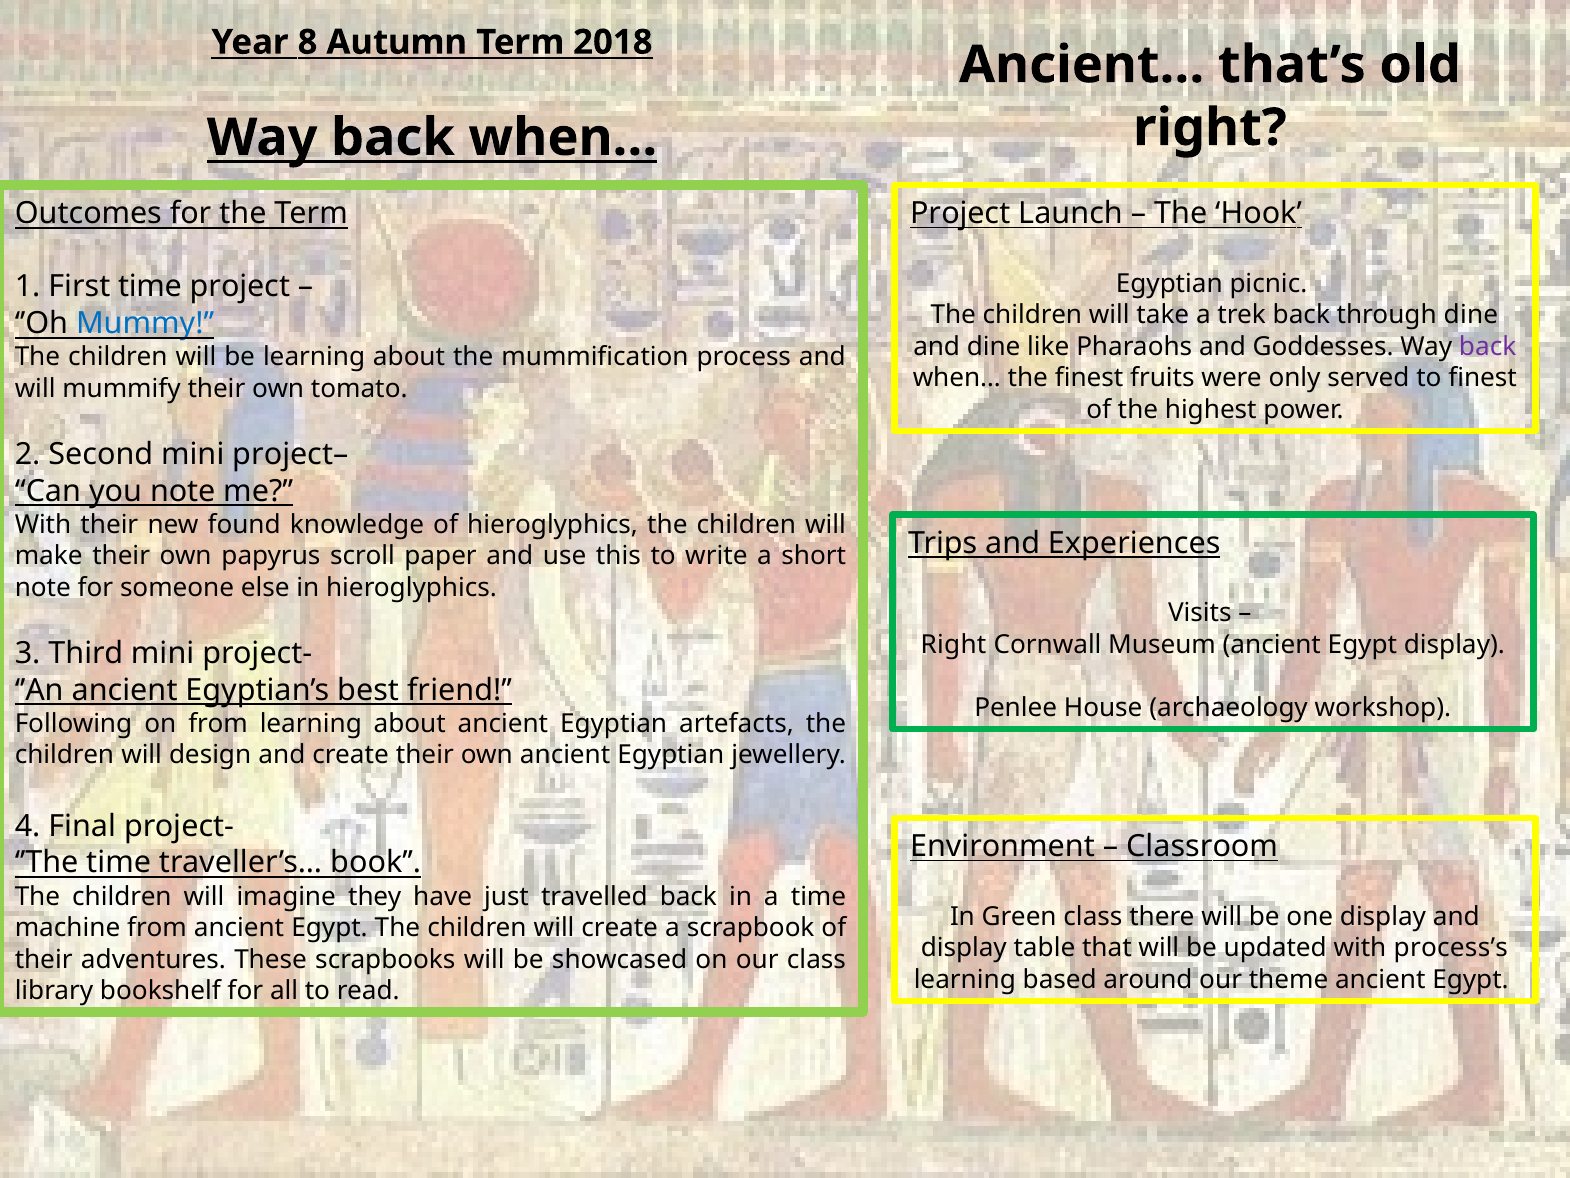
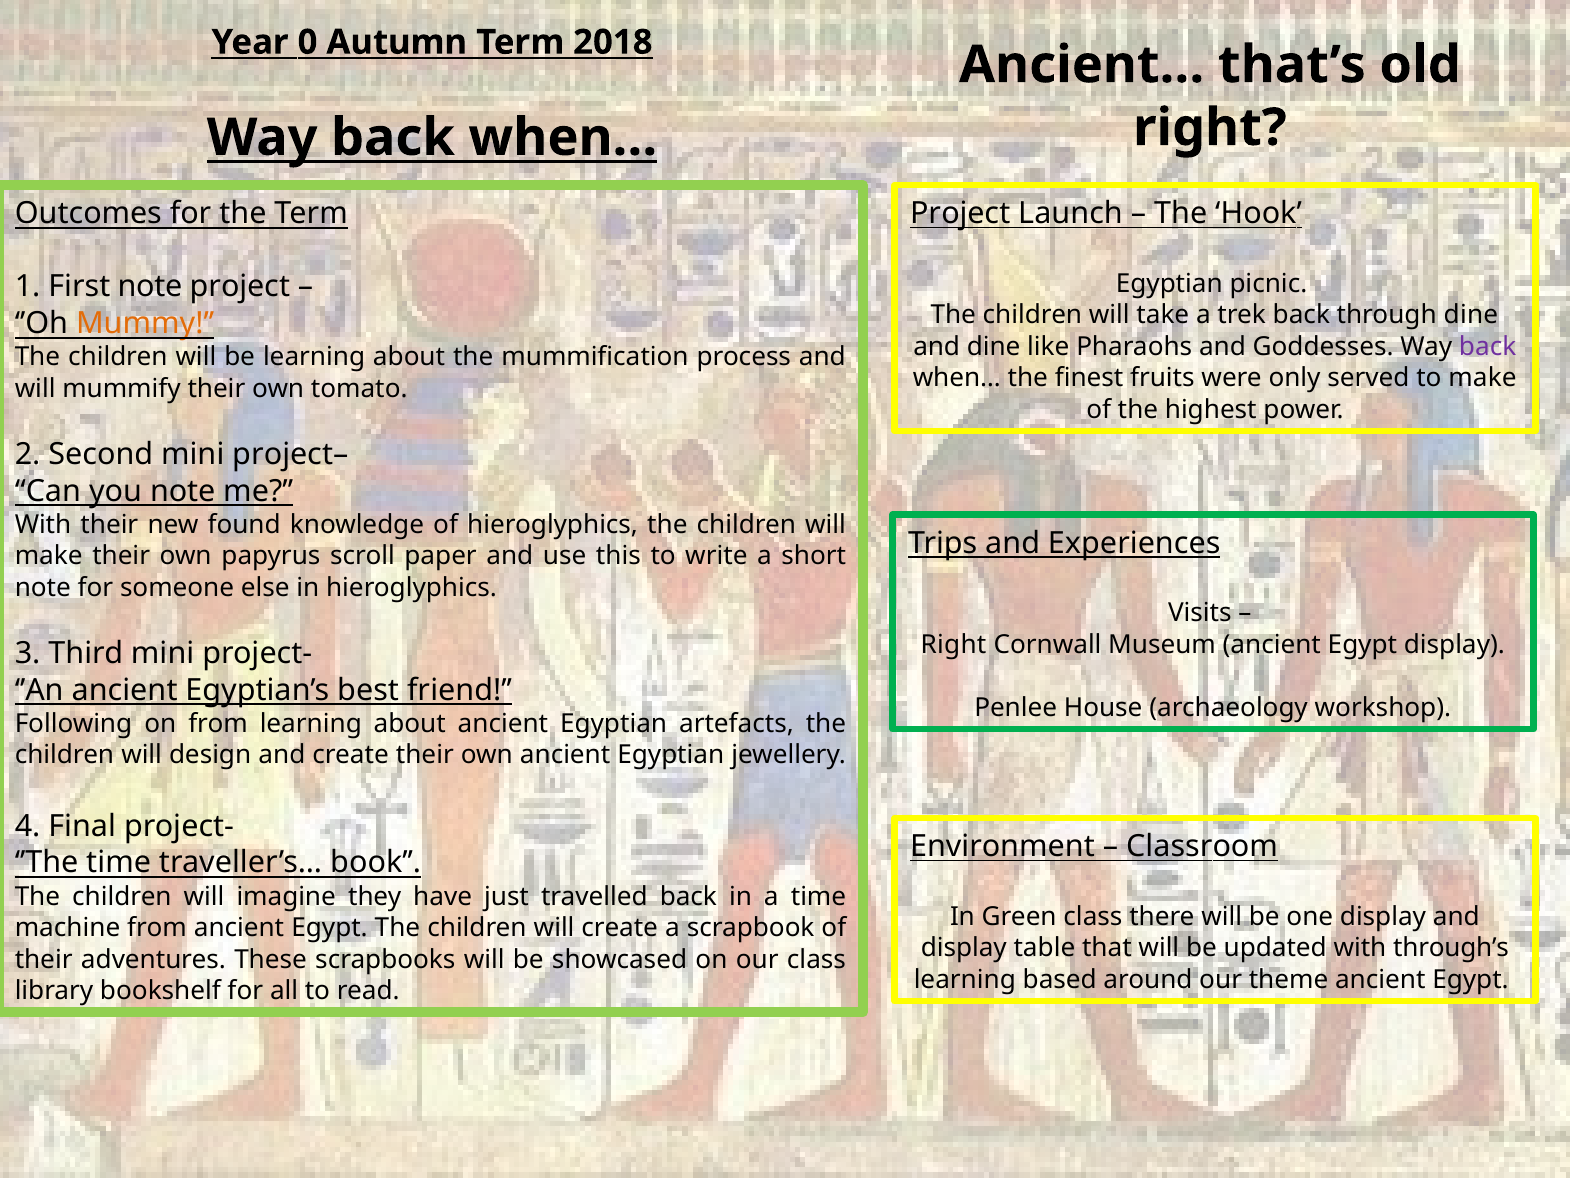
8: 8 -> 0
First time: time -> note
Mummy colour: blue -> orange
to finest: finest -> make
process’s: process’s -> through’s
